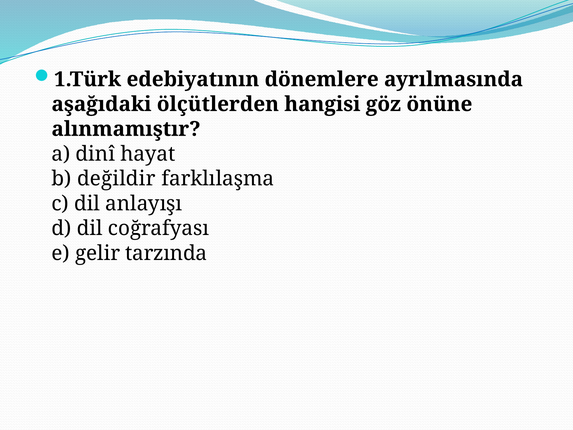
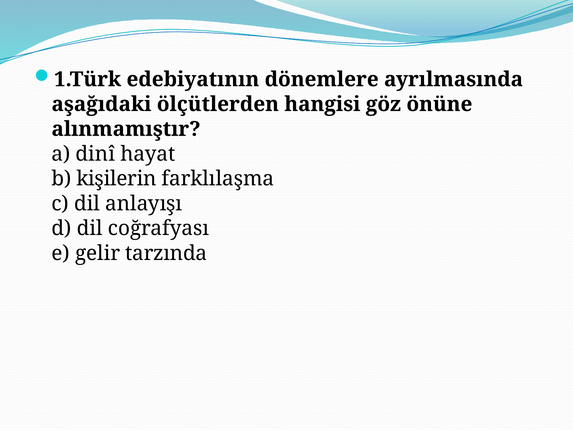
değildir: değildir -> kişilerin
